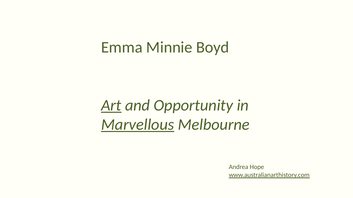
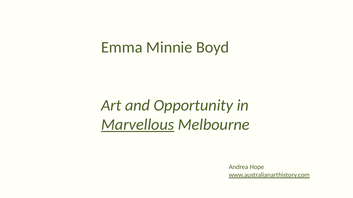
Art underline: present -> none
